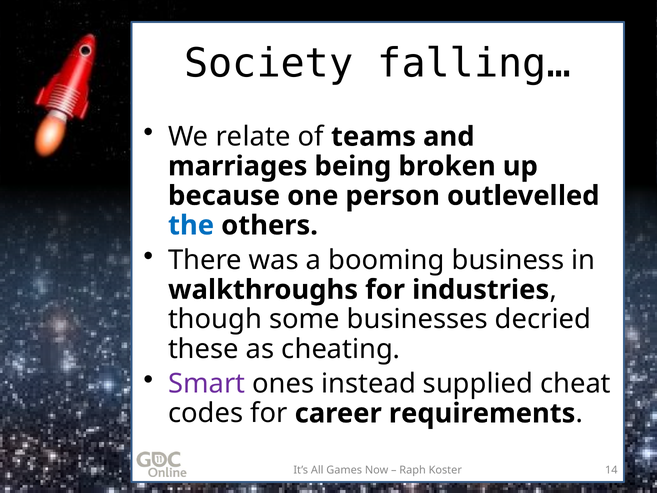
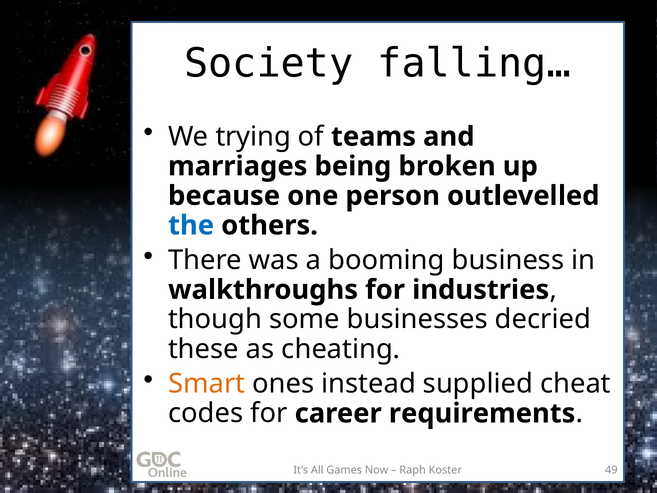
relate: relate -> trying
Smart colour: purple -> orange
14: 14 -> 49
